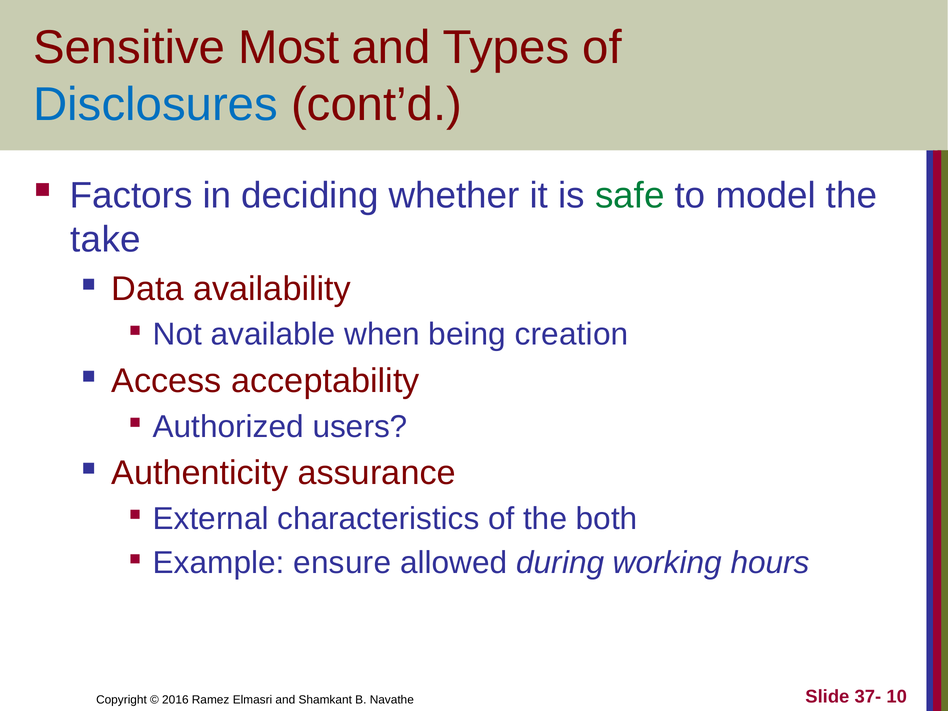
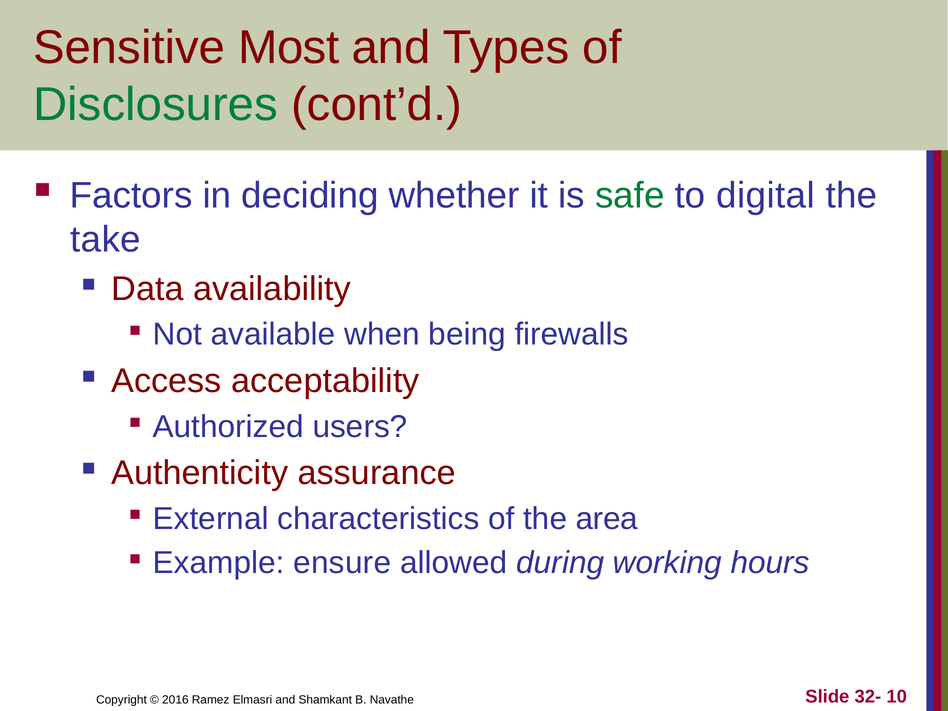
Disclosures colour: blue -> green
model: model -> digital
creation: creation -> firewalls
both: both -> area
37-: 37- -> 32-
